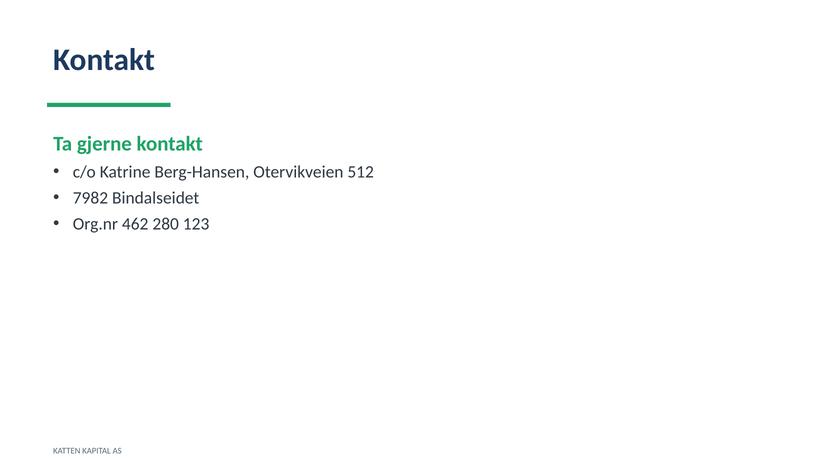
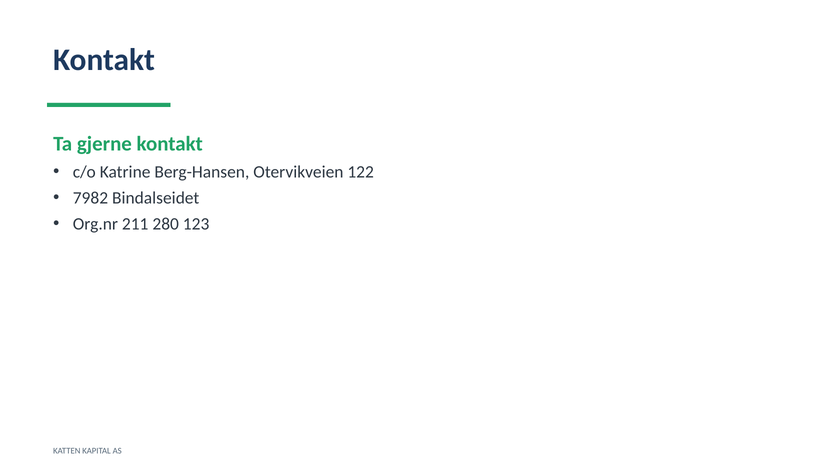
512: 512 -> 122
462: 462 -> 211
